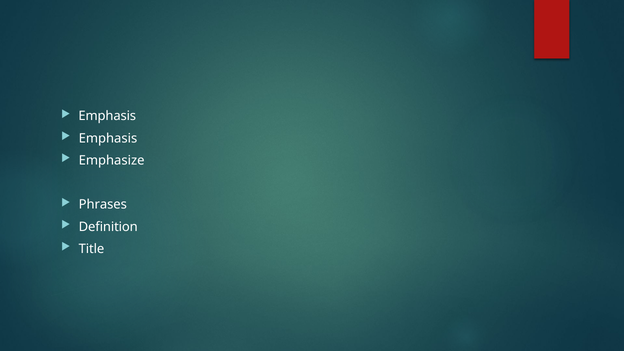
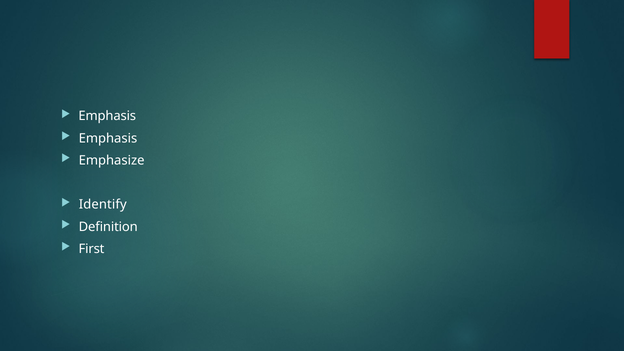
Phrases: Phrases -> Identify
Title: Title -> First
